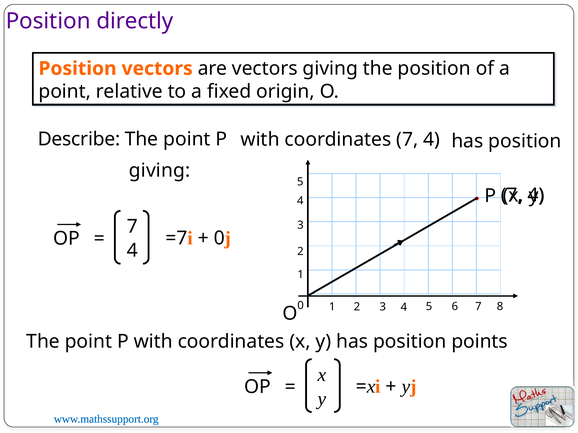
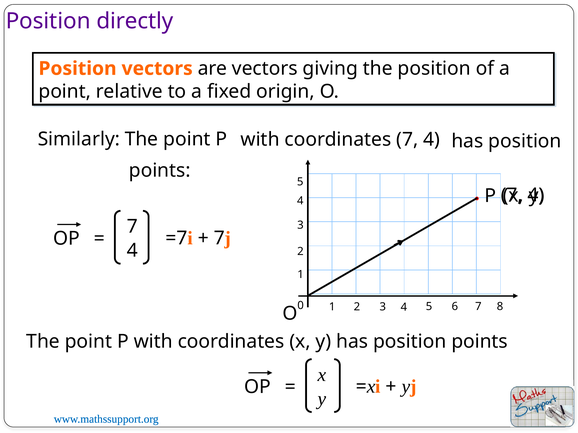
Describe: Describe -> Similarly
giving at (160, 171): giving -> points
0 at (219, 238): 0 -> 7
